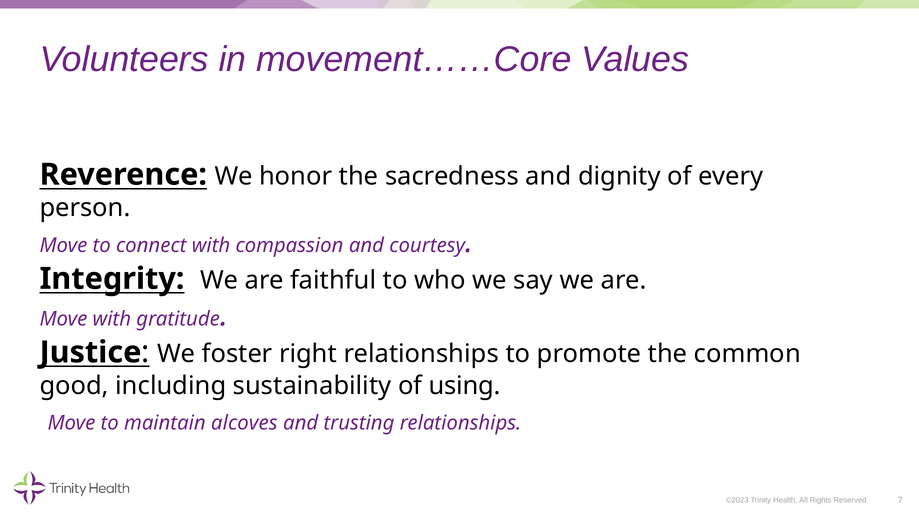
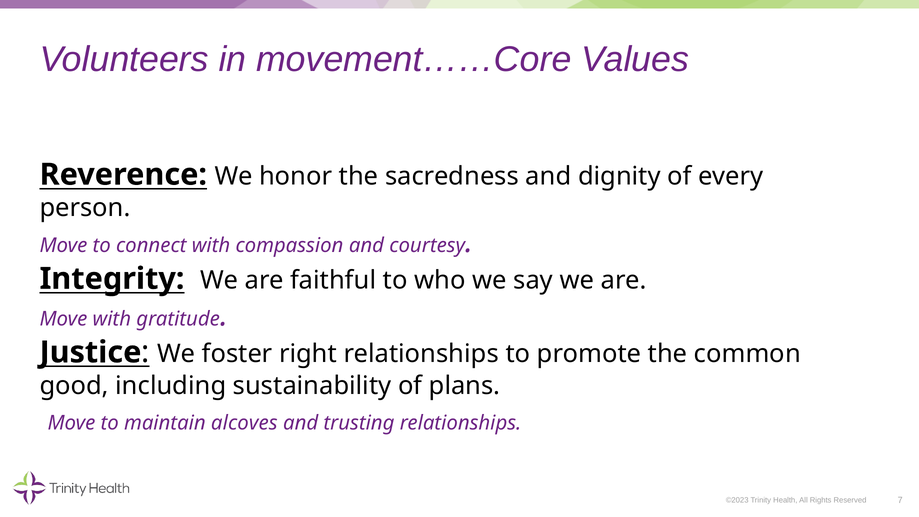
using: using -> plans
